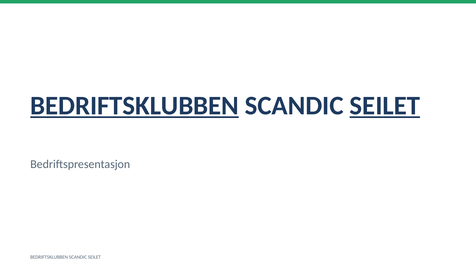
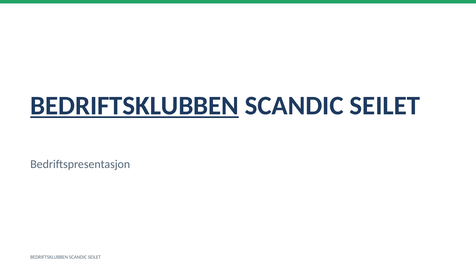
SEILET at (385, 106) underline: present -> none
